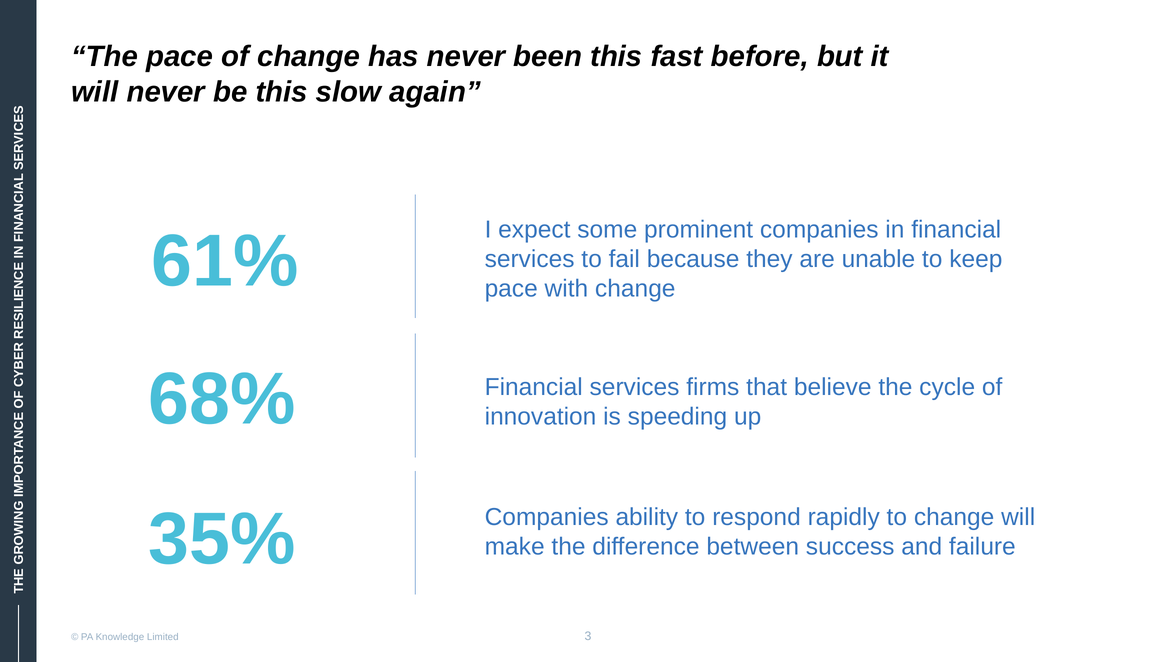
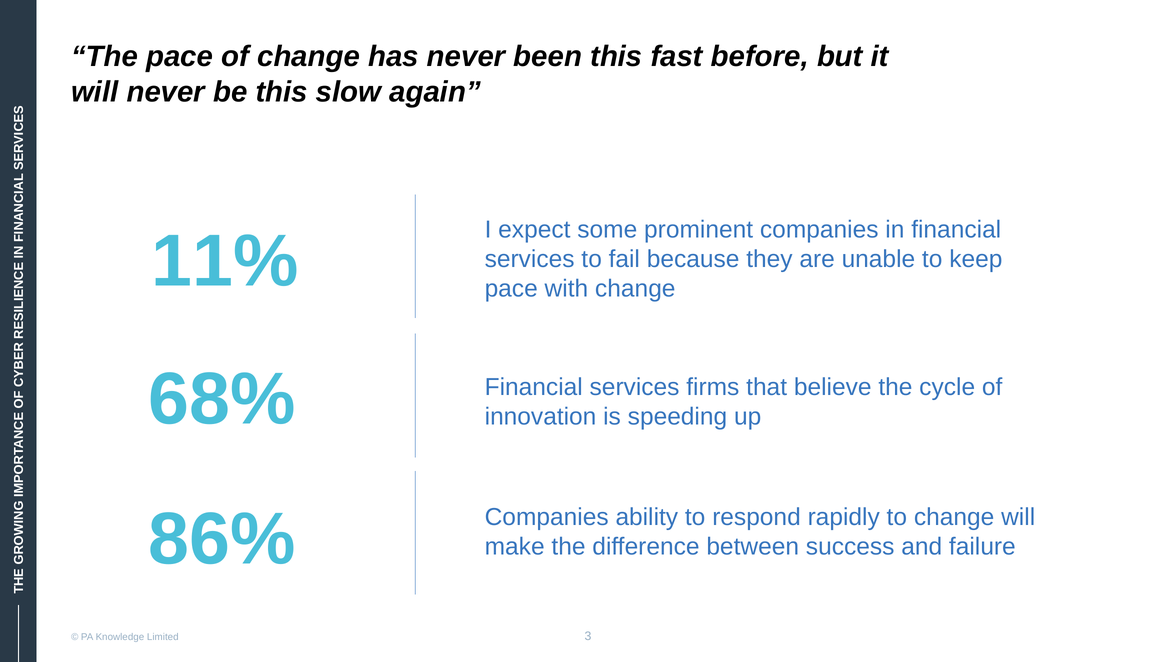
61%: 61% -> 11%
35%: 35% -> 86%
